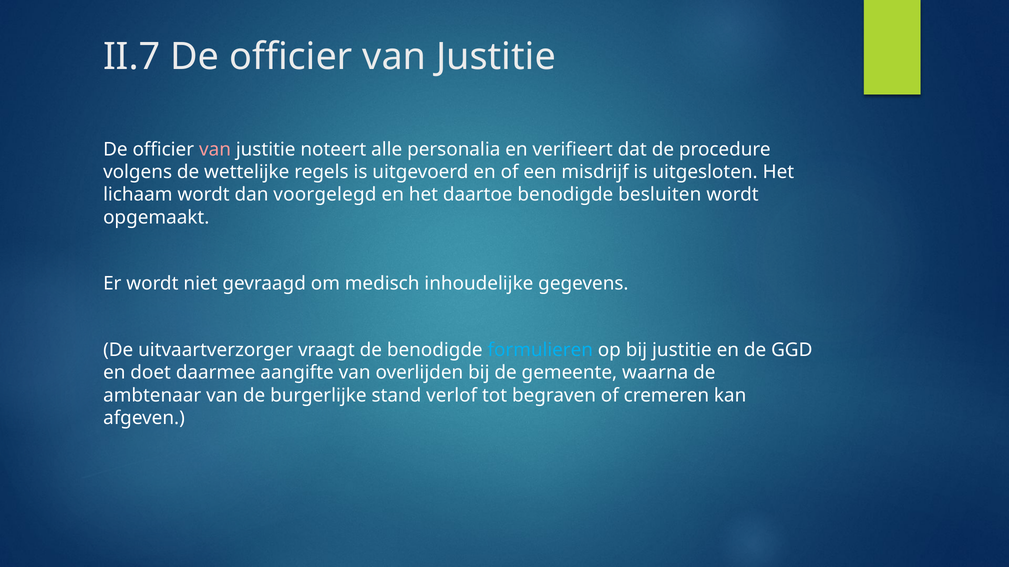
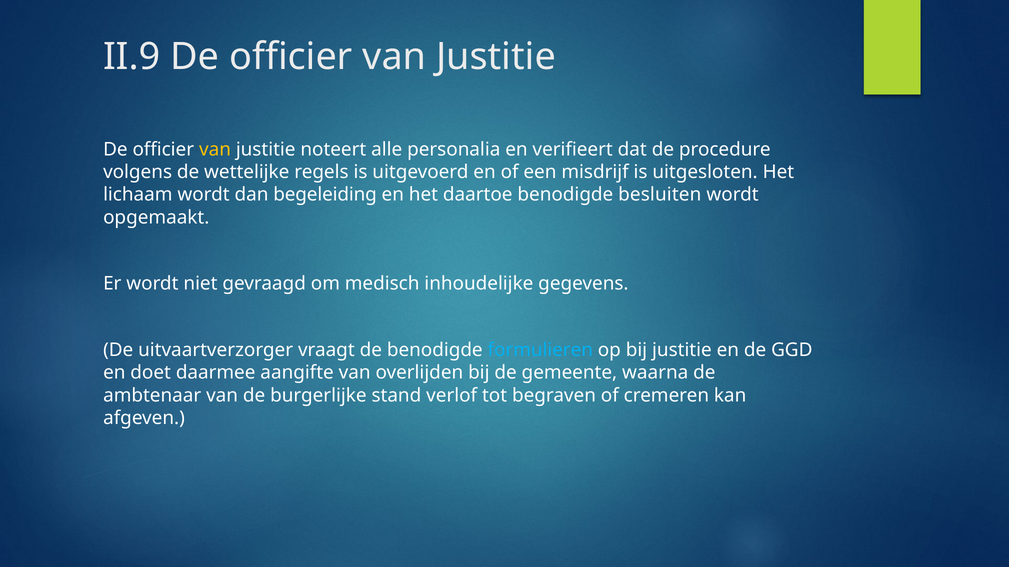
II.7: II.7 -> II.9
van at (215, 149) colour: pink -> yellow
voorgelegd: voorgelegd -> begeleiding
